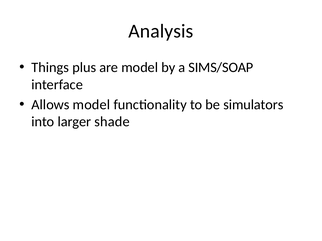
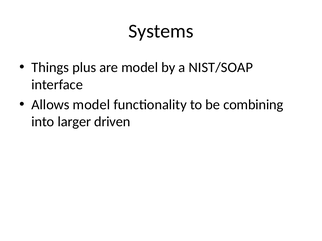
Analysis: Analysis -> Systems
SIMS/SOAP: SIMS/SOAP -> NIST/SOAP
simulators: simulators -> combining
shade: shade -> driven
